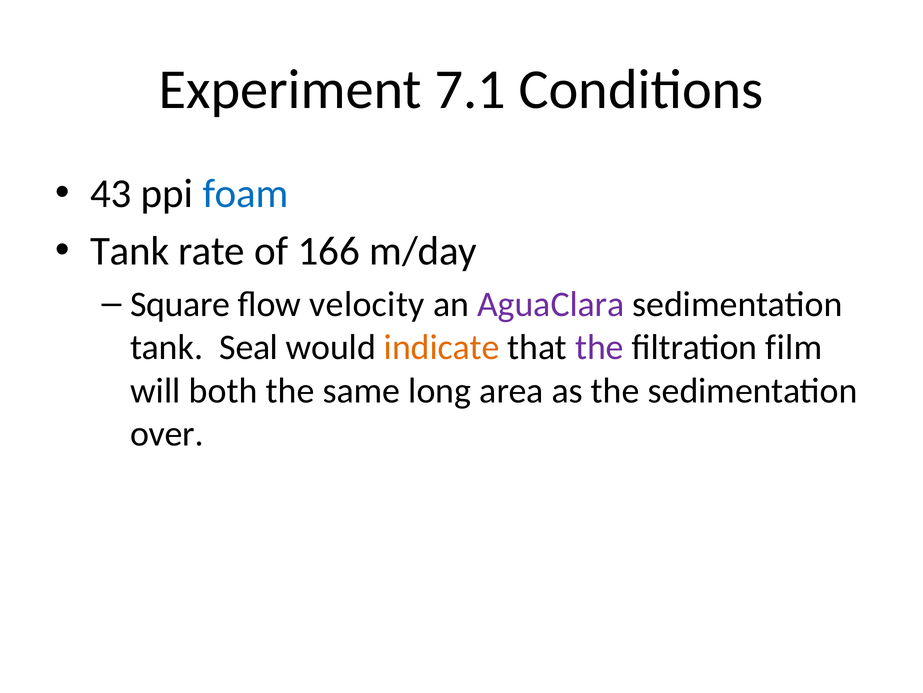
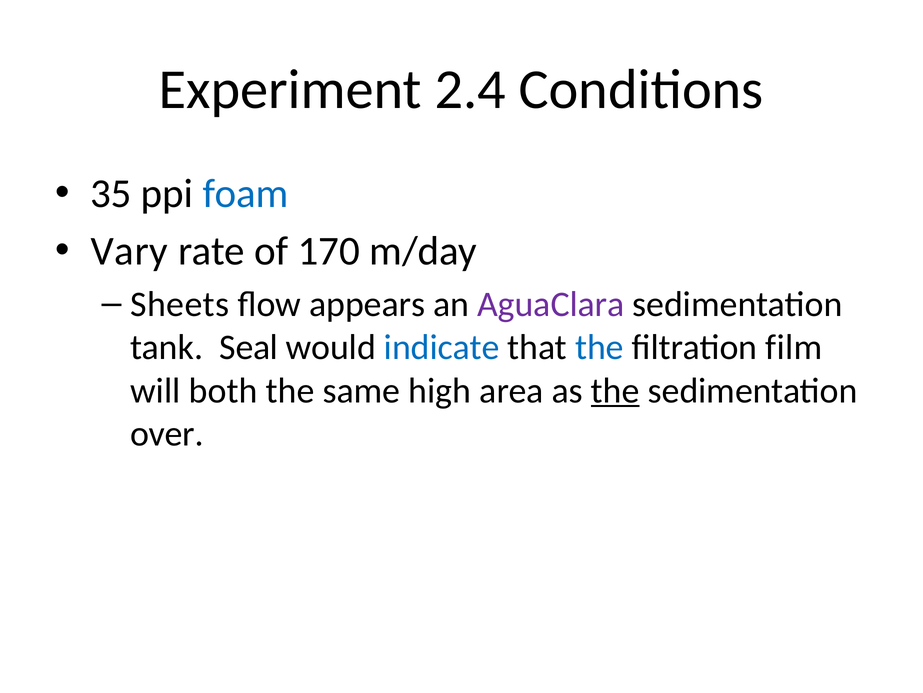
7.1: 7.1 -> 2.4
43: 43 -> 35
Tank at (130, 251): Tank -> Vary
166: 166 -> 170
Square: Square -> Sheets
velocity: velocity -> appears
indicate colour: orange -> blue
the at (599, 347) colour: purple -> blue
long: long -> high
the at (615, 390) underline: none -> present
